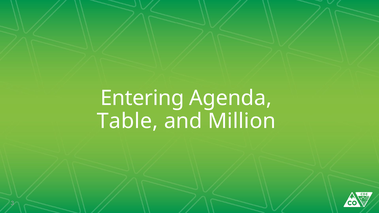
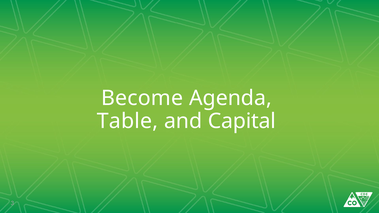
Entering: Entering -> Become
Million: Million -> Capital
